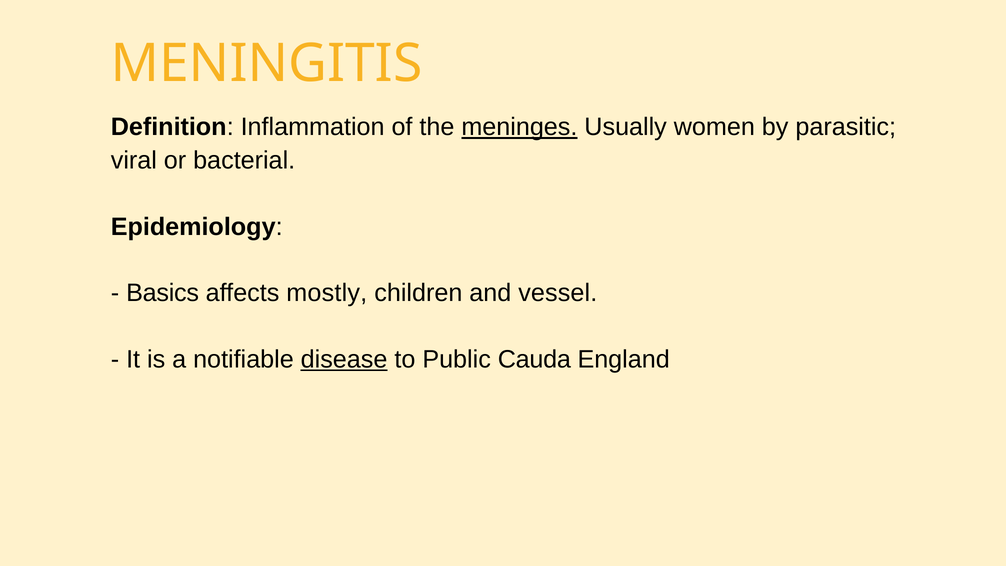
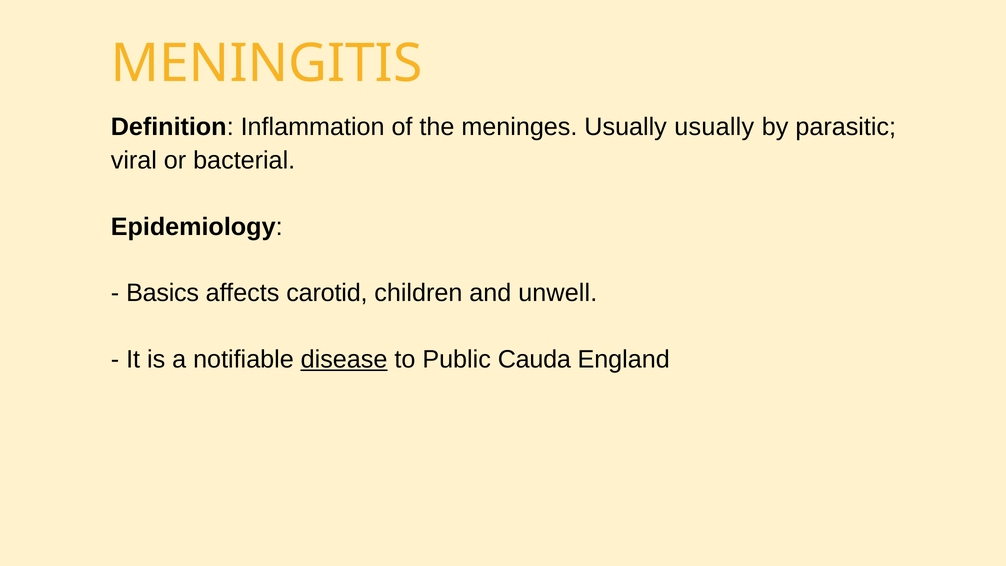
meninges underline: present -> none
Usually women: women -> usually
mostly: mostly -> carotid
vessel: vessel -> unwell
